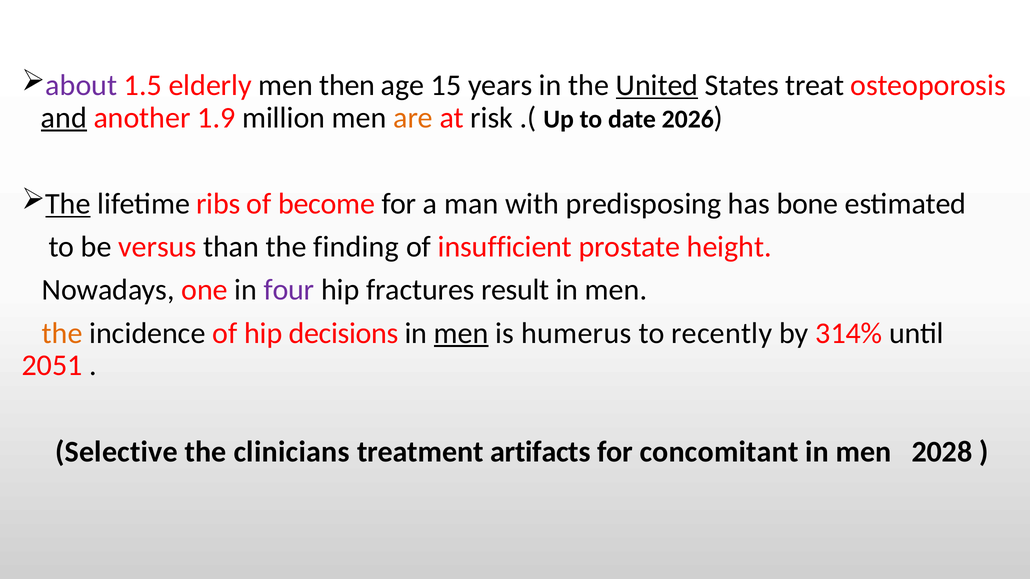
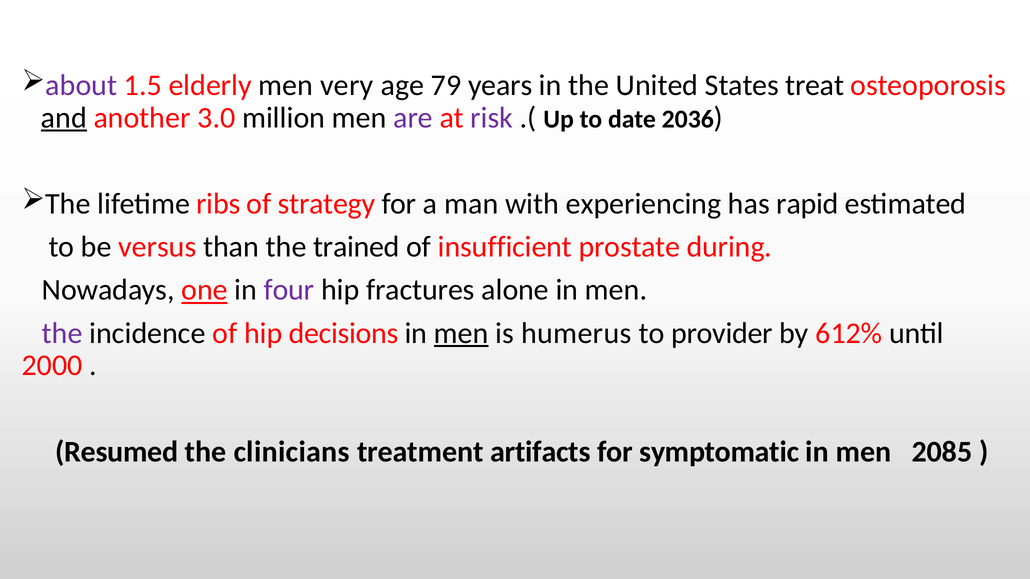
then: then -> very
15: 15 -> 79
United underline: present -> none
1.9: 1.9 -> 3.0
are colour: orange -> purple
risk colour: black -> purple
2026: 2026 -> 2036
The at (68, 204) underline: present -> none
become: become -> strategy
predisposing: predisposing -> experiencing
bone: bone -> rapid
finding: finding -> trained
height: height -> during
one underline: none -> present
result: result -> alone
the at (62, 333) colour: orange -> purple
recently: recently -> provider
314%: 314% -> 612%
2051: 2051 -> 2000
Selective: Selective -> Resumed
concomitant: concomitant -> symptomatic
2028: 2028 -> 2085
